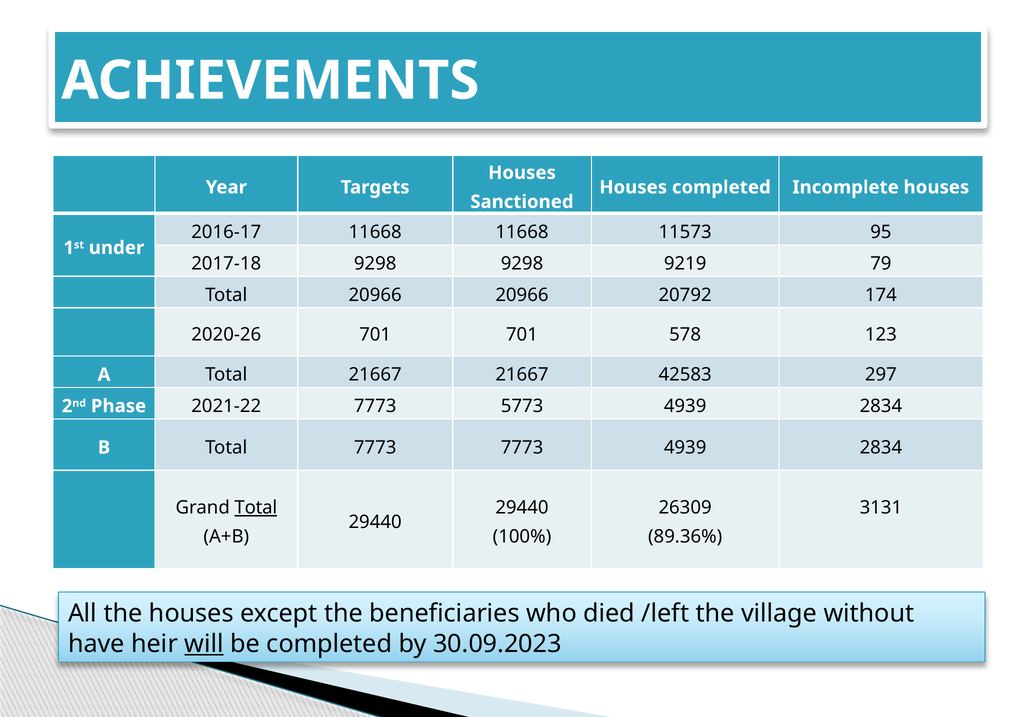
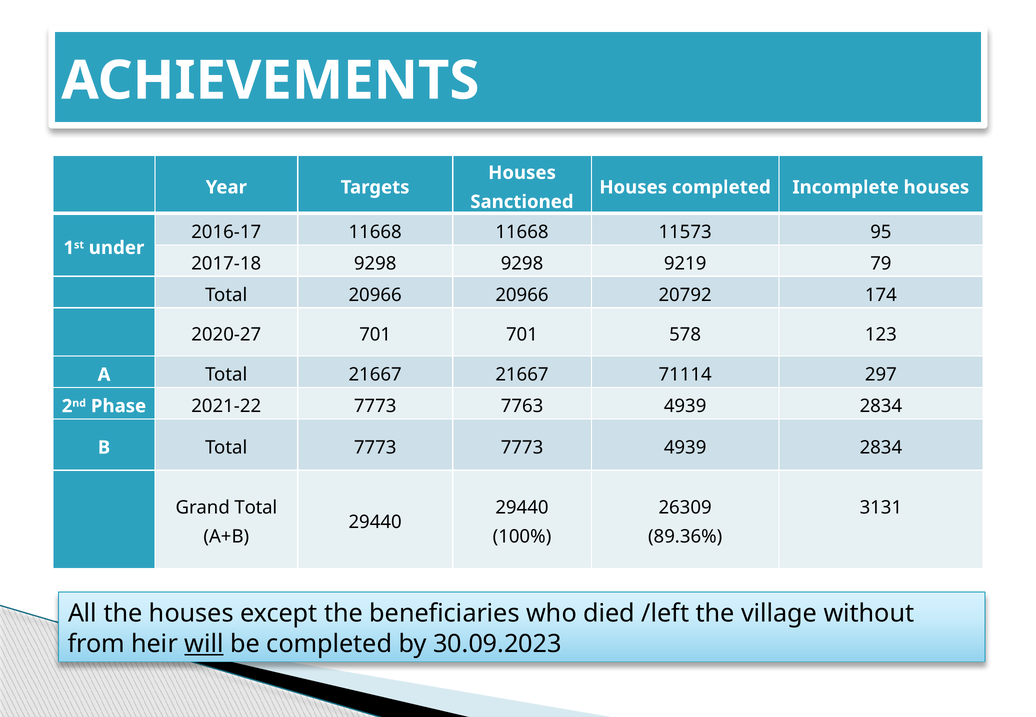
2020-26: 2020-26 -> 2020-27
42583: 42583 -> 71114
5773: 5773 -> 7763
Total at (256, 508) underline: present -> none
have: have -> from
